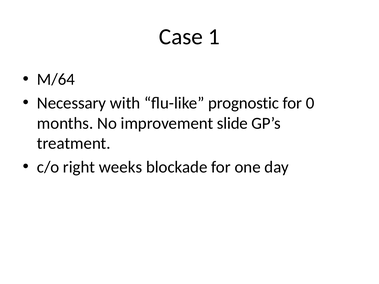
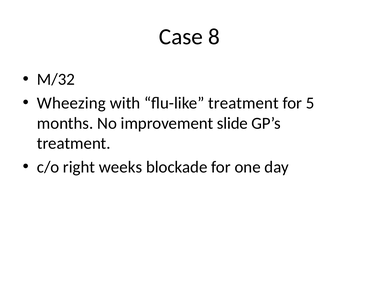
1: 1 -> 8
M/64: M/64 -> M/32
Necessary: Necessary -> Wheezing
flu-like prognostic: prognostic -> treatment
0: 0 -> 5
